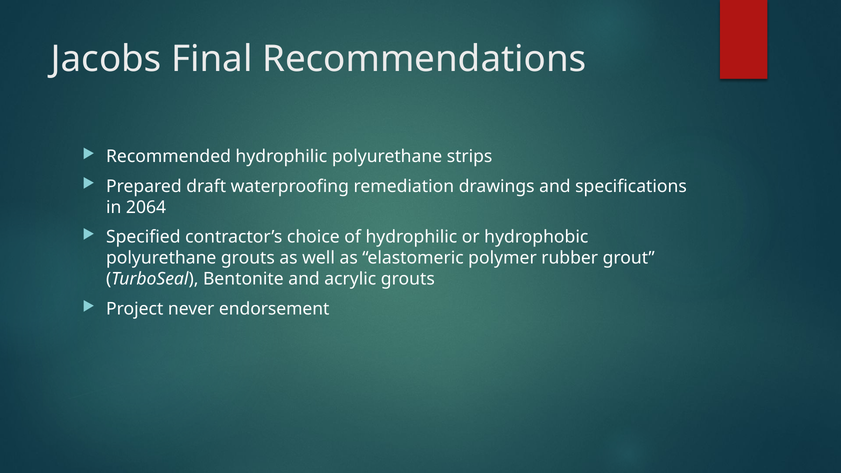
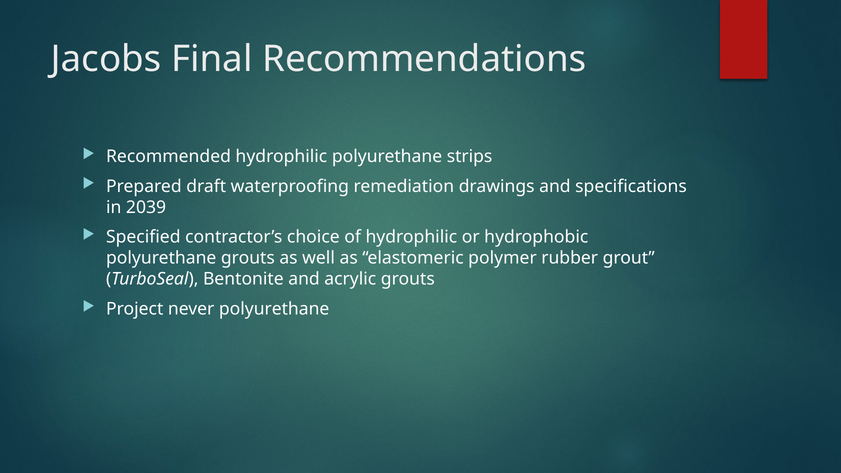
2064: 2064 -> 2039
never endorsement: endorsement -> polyurethane
